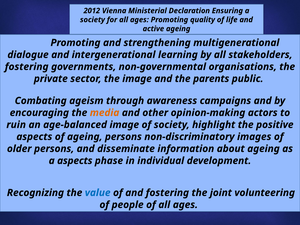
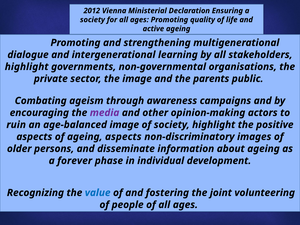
fostering at (27, 67): fostering -> highlight
media colour: orange -> purple
ageing persons: persons -> aspects
a aspects: aspects -> forever
